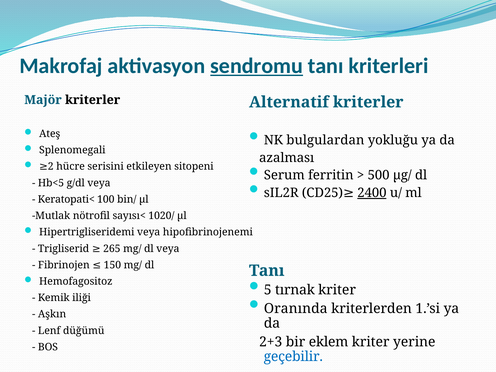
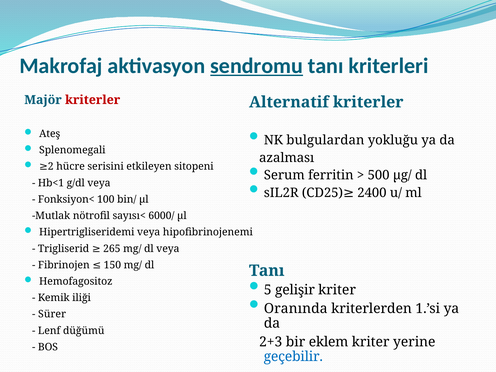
kriterler at (93, 100) colour: black -> red
Hb<5: Hb<5 -> Hb<1
2400 underline: present -> none
Keratopati<: Keratopati< -> Fonksiyon<
1020/: 1020/ -> 6000/
tırnak: tırnak -> gelişir
Aşkın: Aşkın -> Sürer
